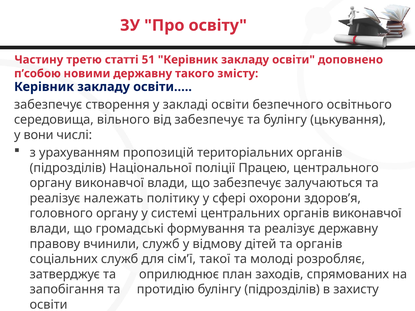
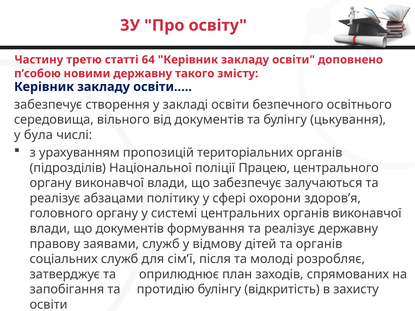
51: 51 -> 64
від забезпечує: забезпечує -> документів
вони: вони -> була
належать: належать -> абзацами
що громадські: громадські -> документів
вчинили: вчинили -> заявами
такої: такої -> після
булінгу підрозділів: підрозділів -> відкритість
